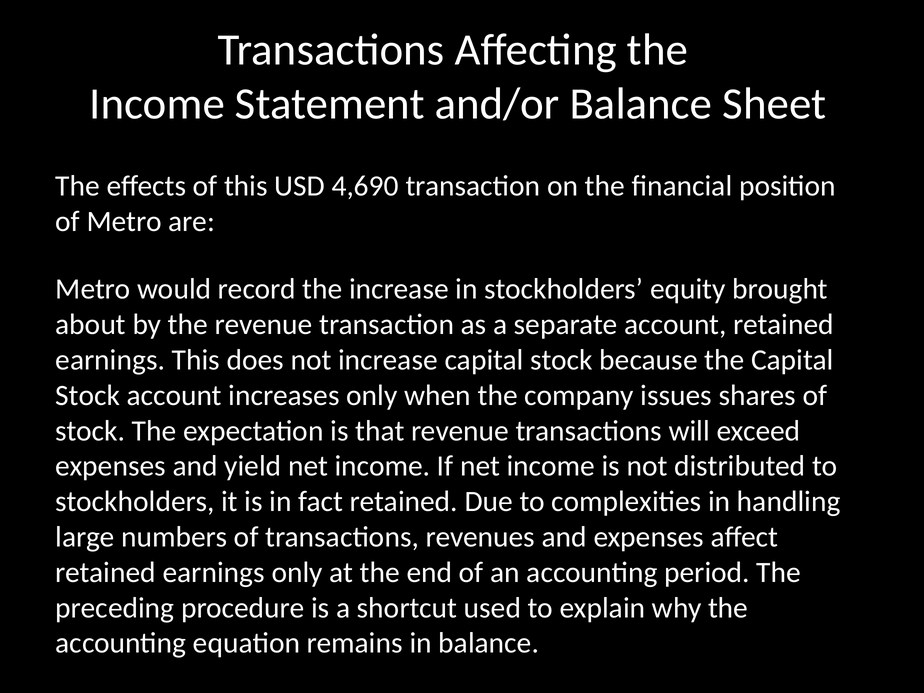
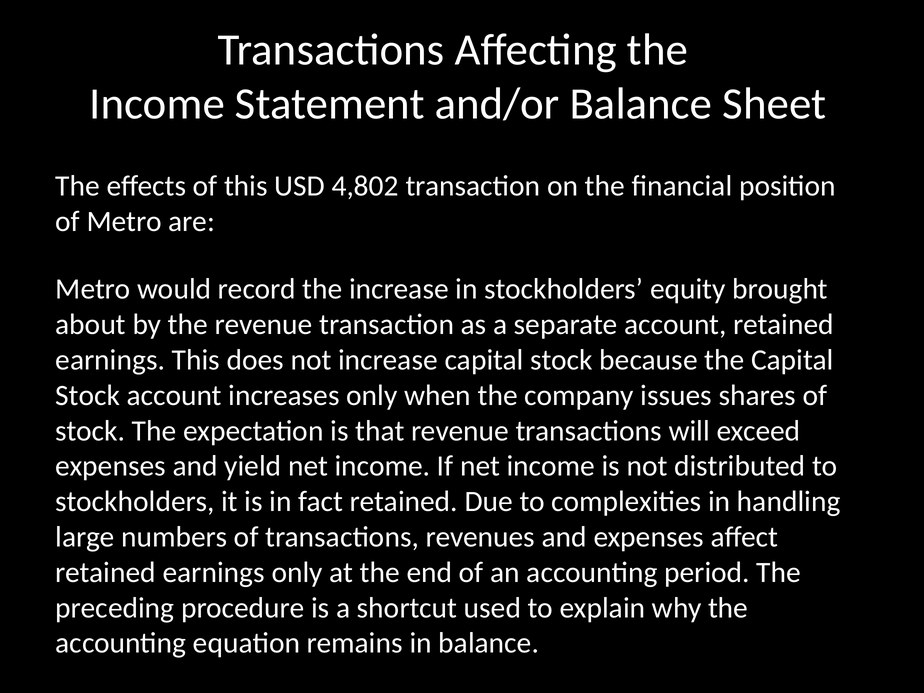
4,690: 4,690 -> 4,802
